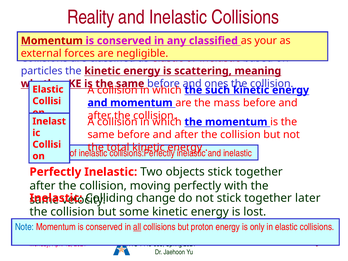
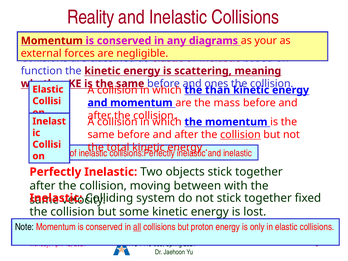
any classified: classified -> diagrams
particles: particles -> function
such: such -> than
collision at (240, 135) underline: none -> present
moving perfectly: perfectly -> between
change: change -> system
later: later -> fixed
Note colour: blue -> black
